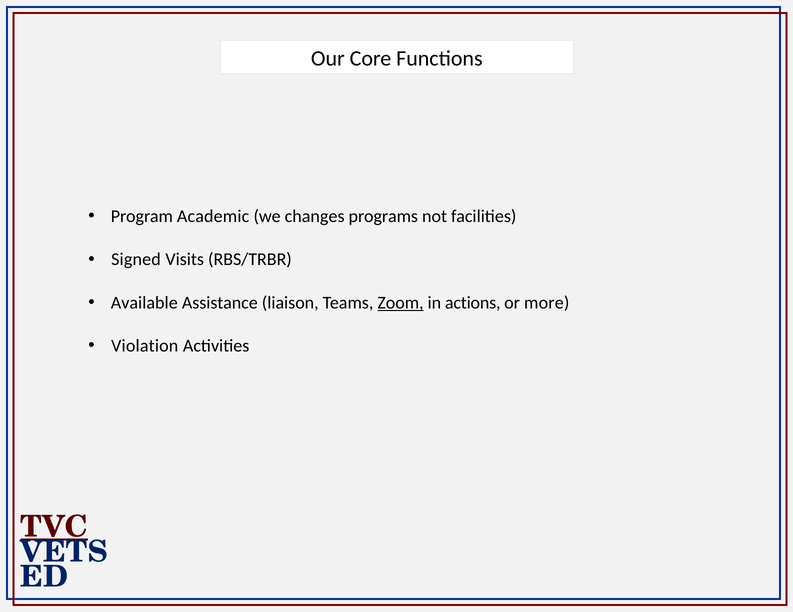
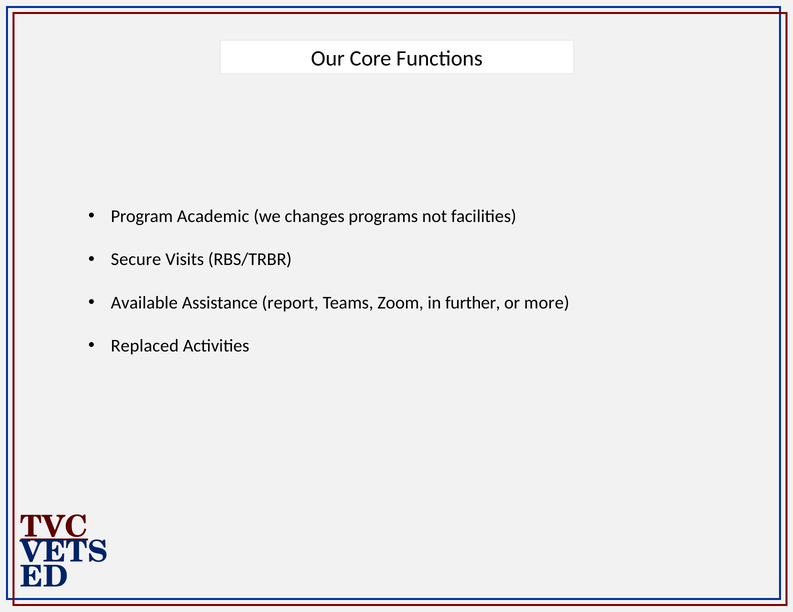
Signed: Signed -> Secure
liaison: liaison -> report
Zoom underline: present -> none
actions: actions -> further
Violation: Violation -> Replaced
